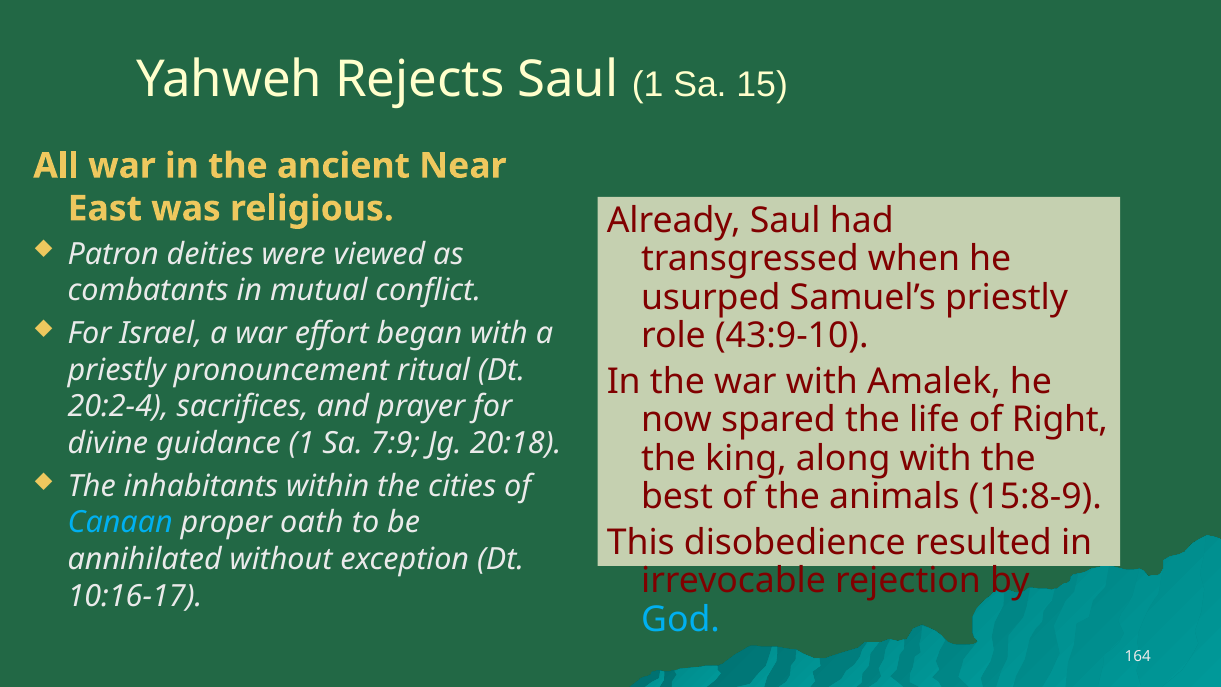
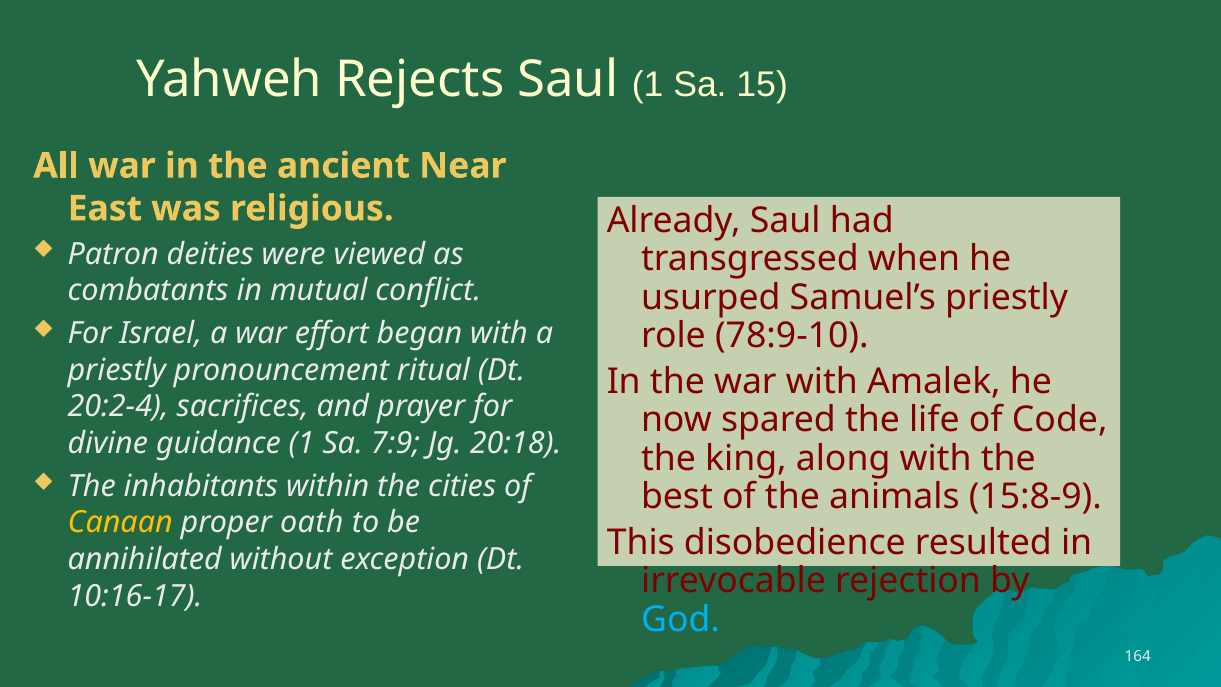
43:9-10: 43:9-10 -> 78:9-10
Right: Right -> Code
Canaan colour: light blue -> yellow
